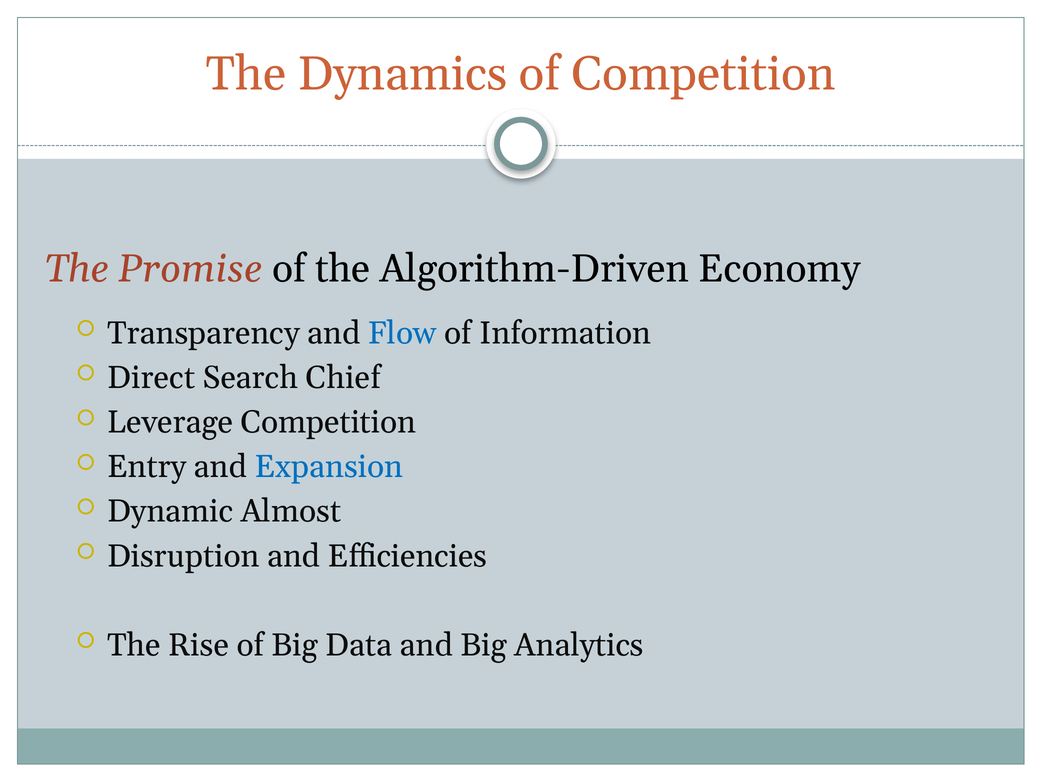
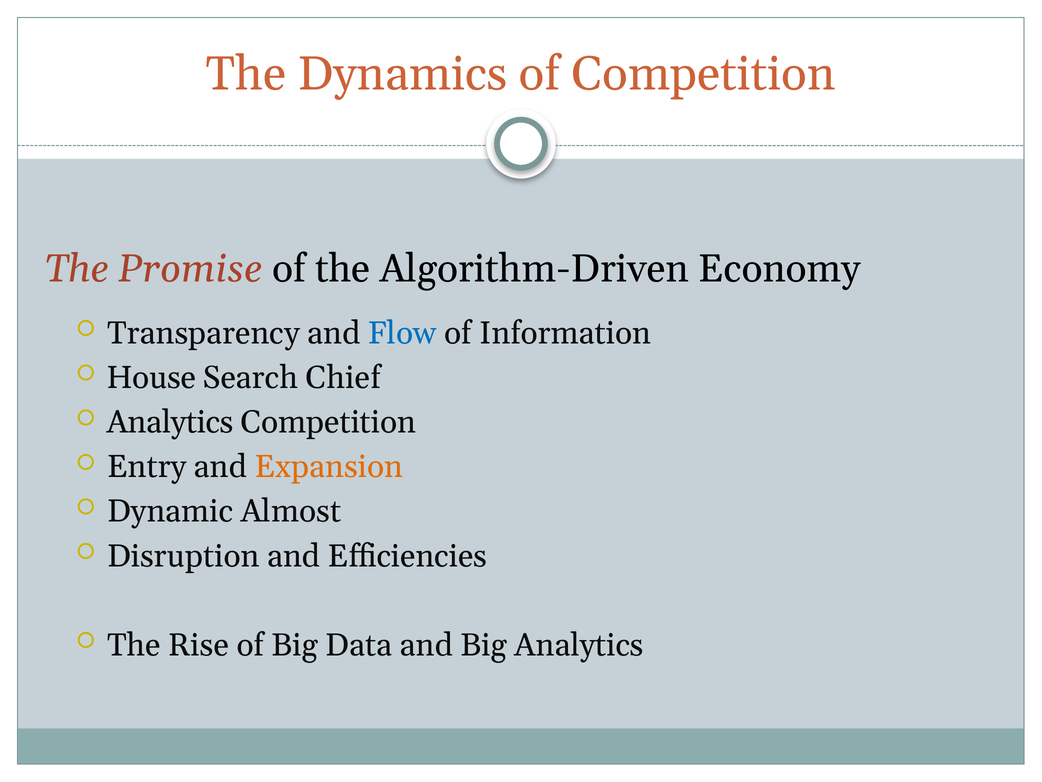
Direct: Direct -> House
Leverage at (170, 422): Leverage -> Analytics
Expansion colour: blue -> orange
